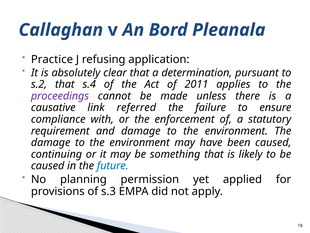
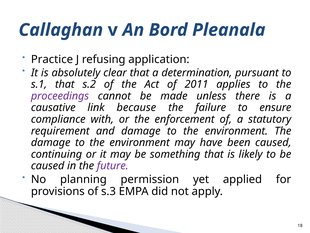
s.2: s.2 -> s.1
s.4: s.4 -> s.2
referred: referred -> because
future colour: blue -> purple
